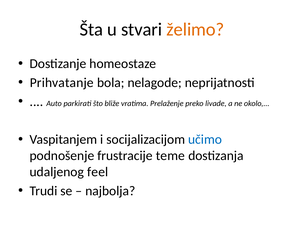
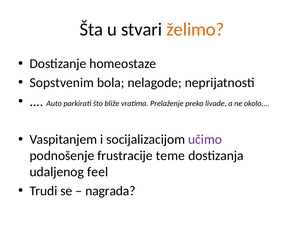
Prihvatanje: Prihvatanje -> Sopstvenim
učimo colour: blue -> purple
najbolja: najbolja -> nagrada
